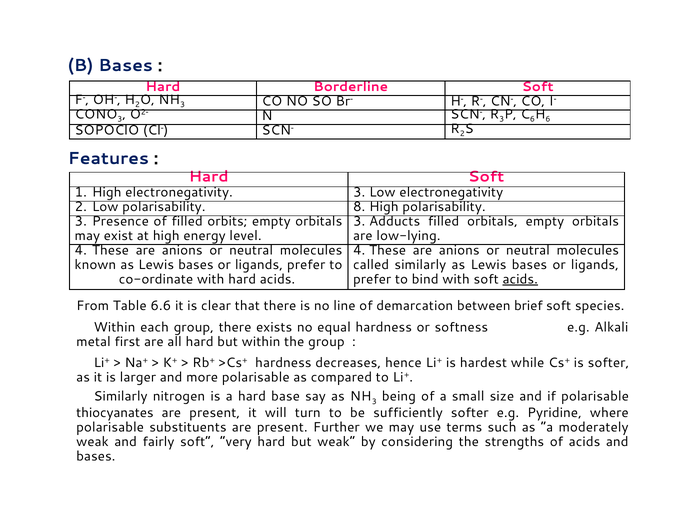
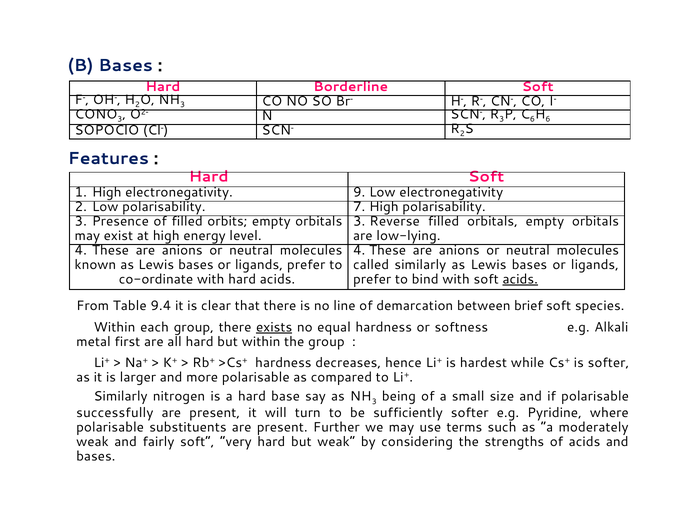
electronegativity 3: 3 -> 9
8: 8 -> 7
Adducts: Adducts -> Reverse
6.6: 6.6 -> 9.4
exists underline: none -> present
thiocyanates: thiocyanates -> successfully
